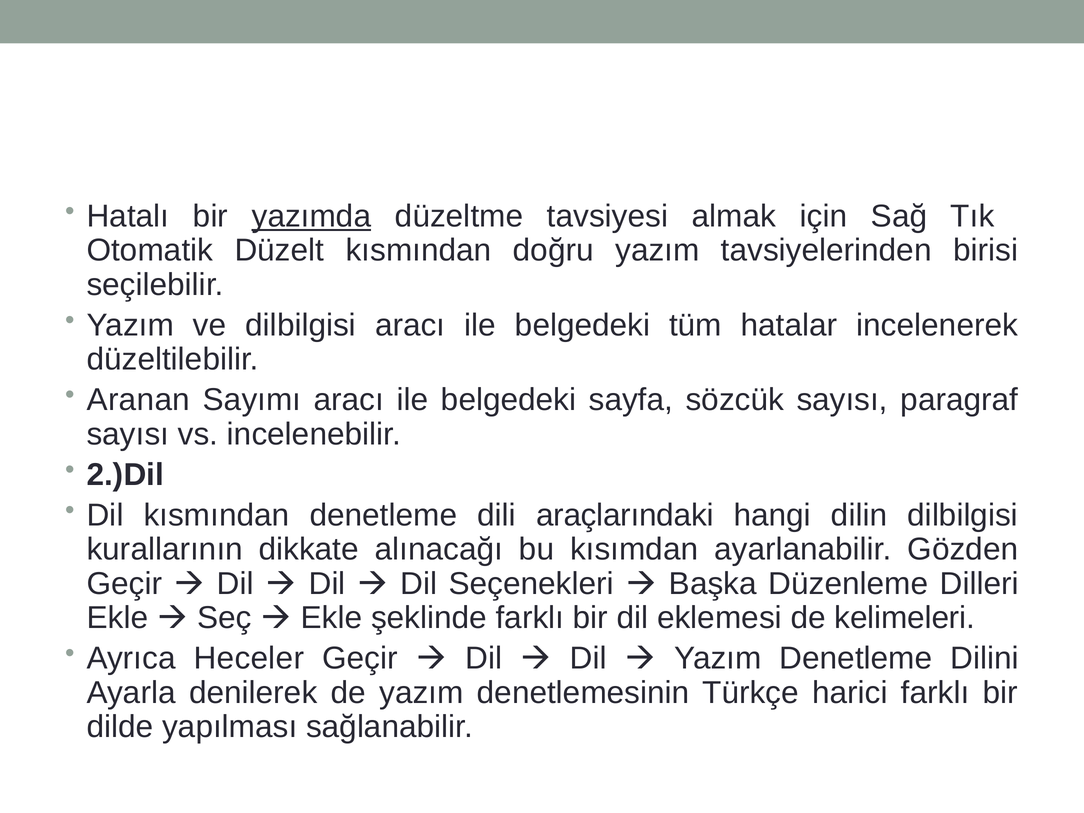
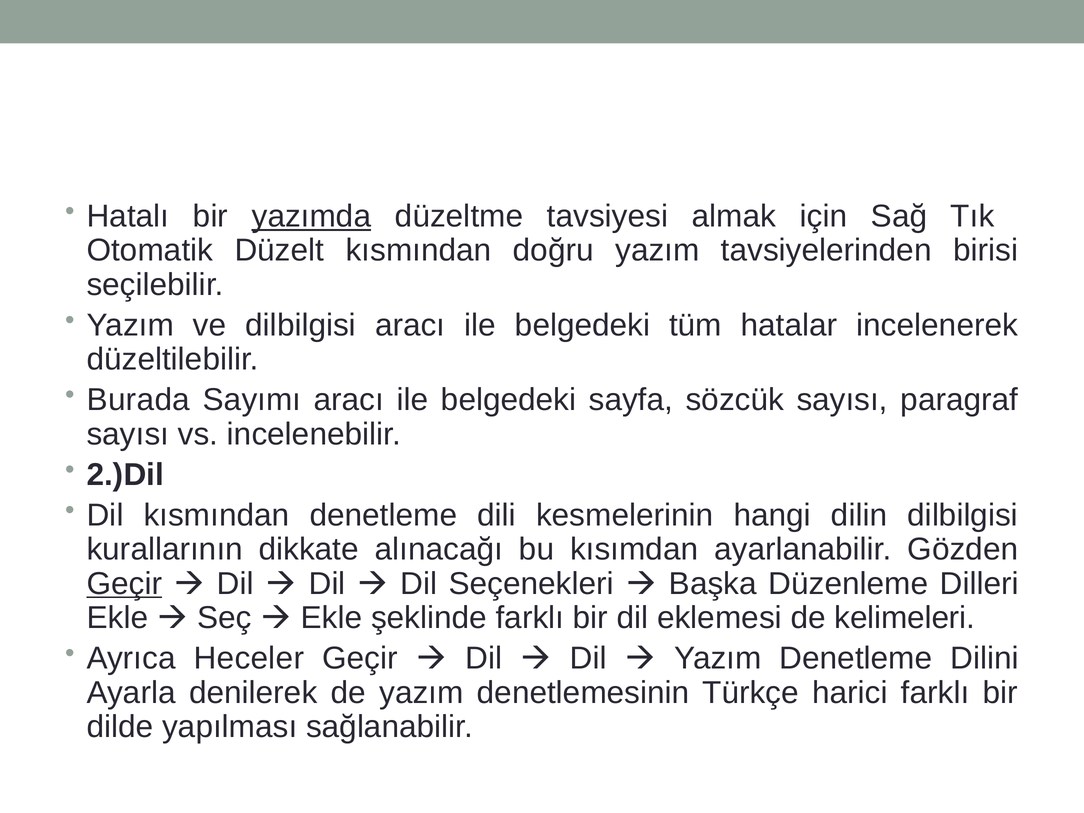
Aranan: Aranan -> Burada
araçlarındaki: araçlarındaki -> kesmelerinin
Geçir at (124, 584) underline: none -> present
